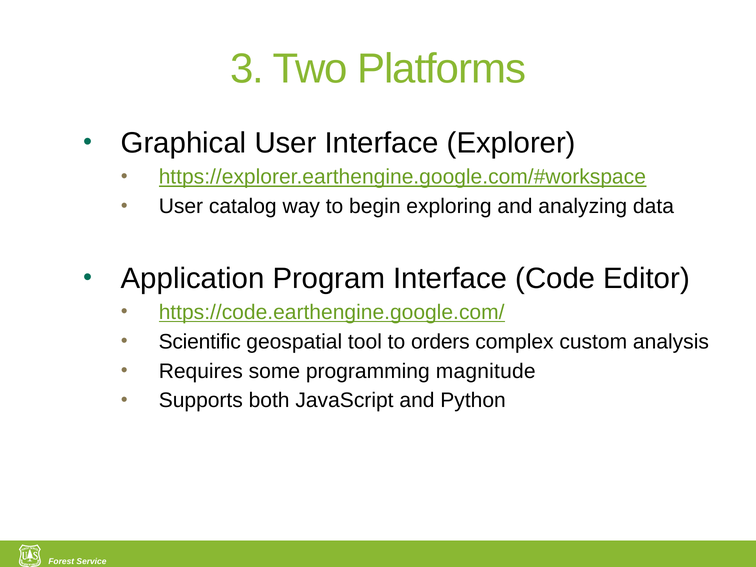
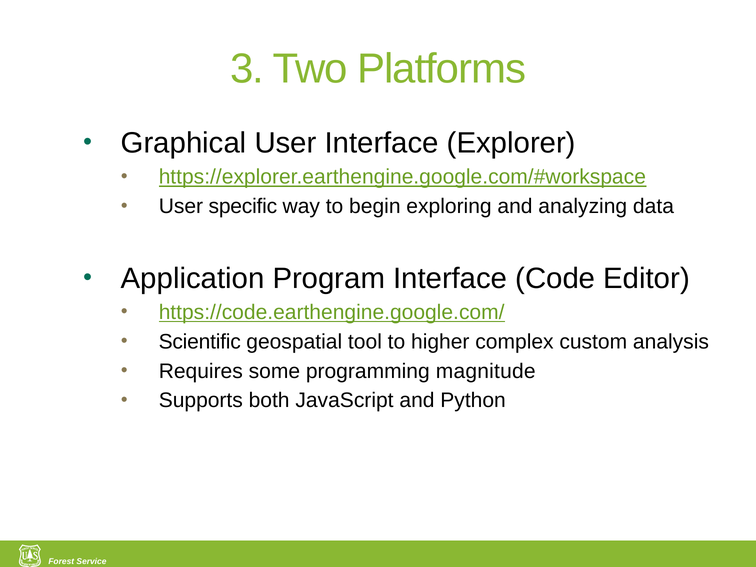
catalog: catalog -> specific
orders: orders -> higher
